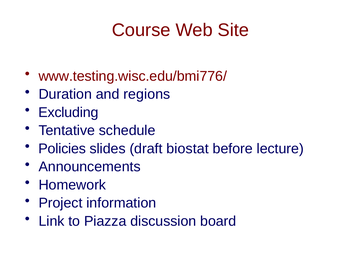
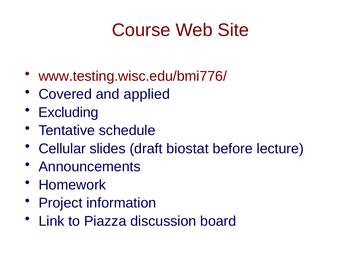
Duration: Duration -> Covered
regions: regions -> applied
Policies: Policies -> Cellular
